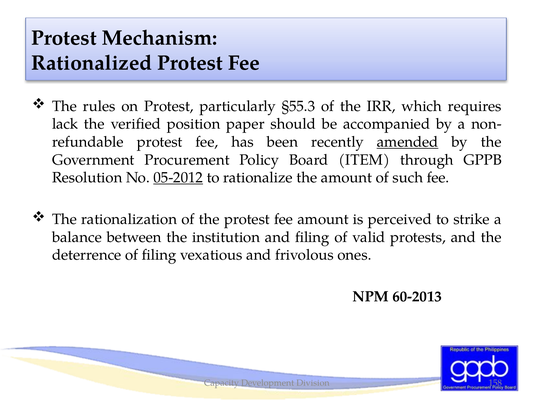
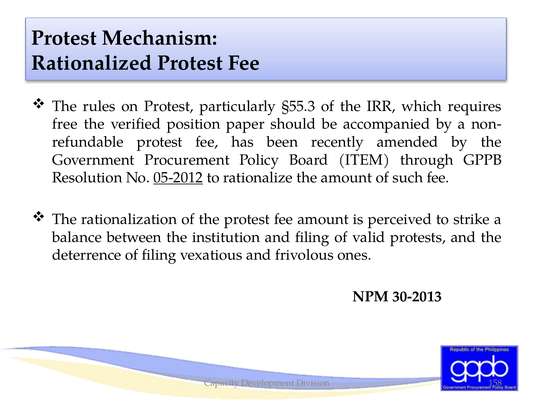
lack: lack -> free
amended underline: present -> none
60-2013: 60-2013 -> 30-2013
